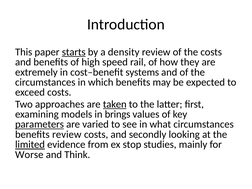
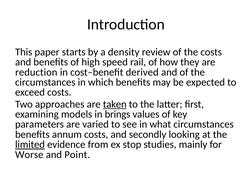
starts underline: present -> none
extremely: extremely -> reduction
systems: systems -> derived
parameters underline: present -> none
benefits review: review -> annum
Think: Think -> Point
